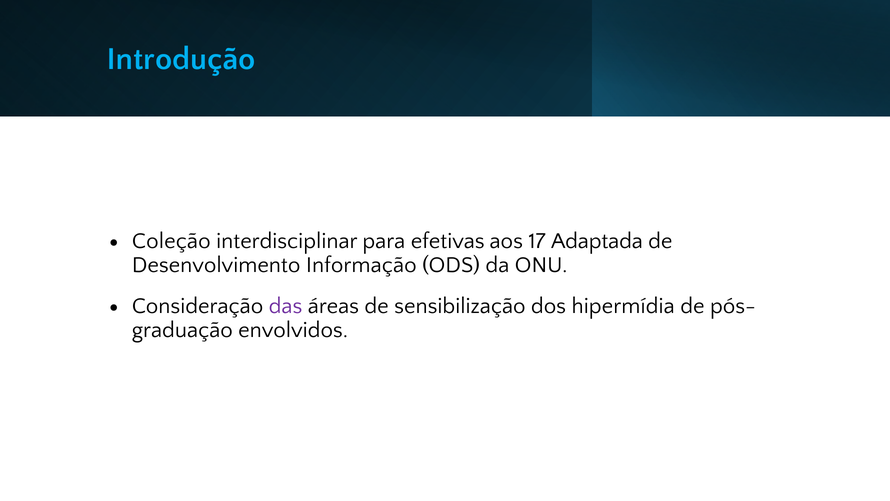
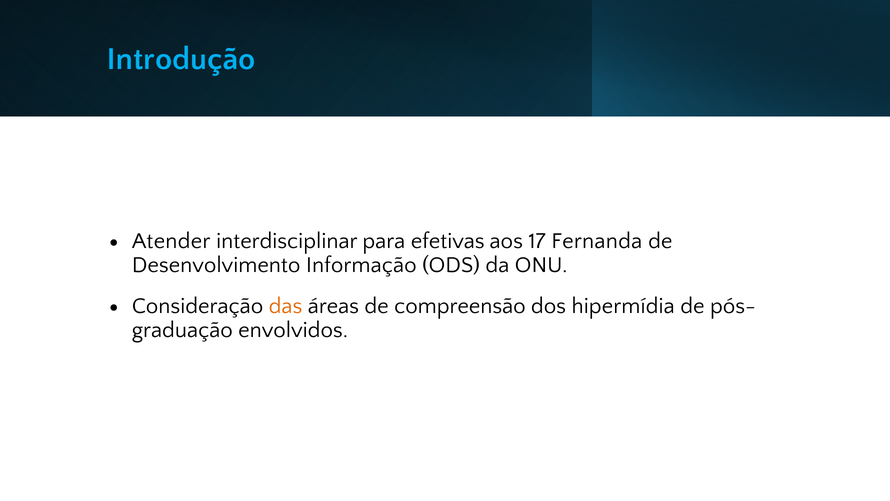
Coleção: Coleção -> Atender
Adaptada: Adaptada -> Fernanda
das colour: purple -> orange
sensibilização: sensibilização -> compreensão
